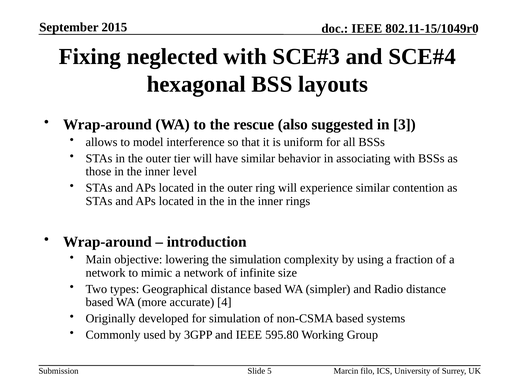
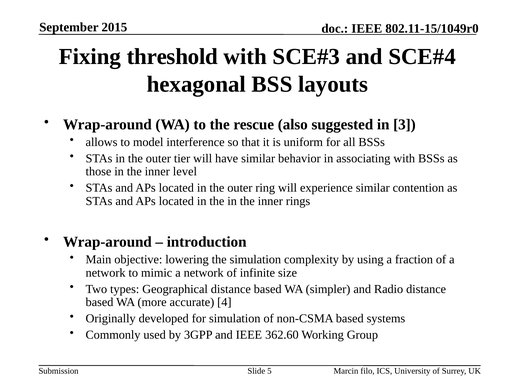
neglected: neglected -> threshold
595.80: 595.80 -> 362.60
